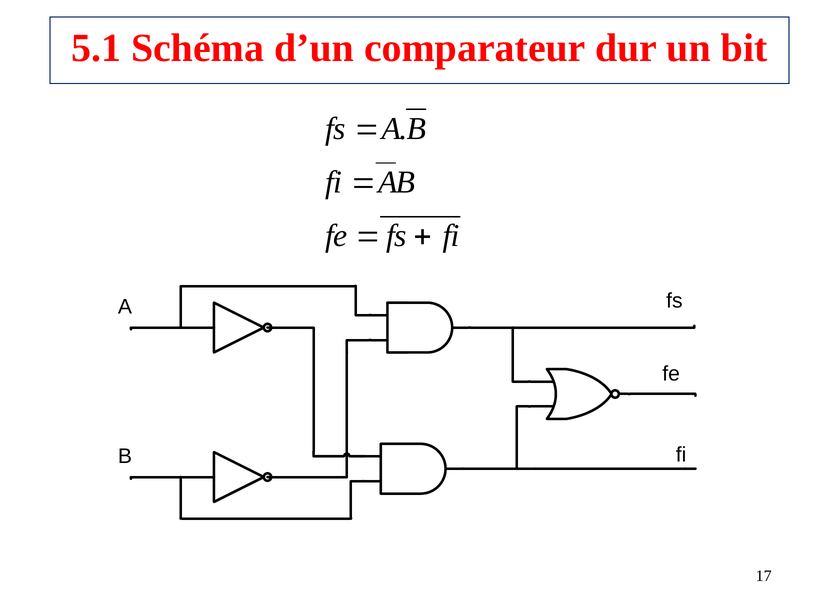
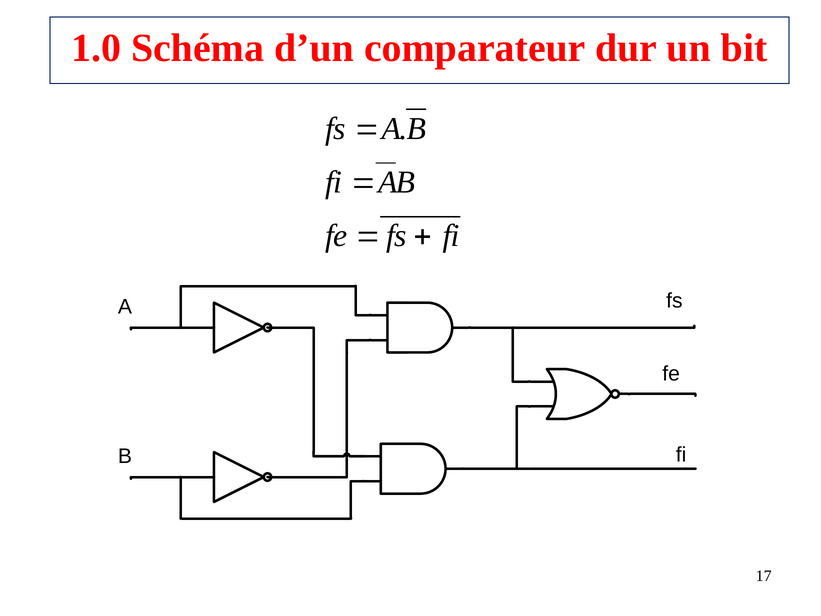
5.1: 5.1 -> 1.0
